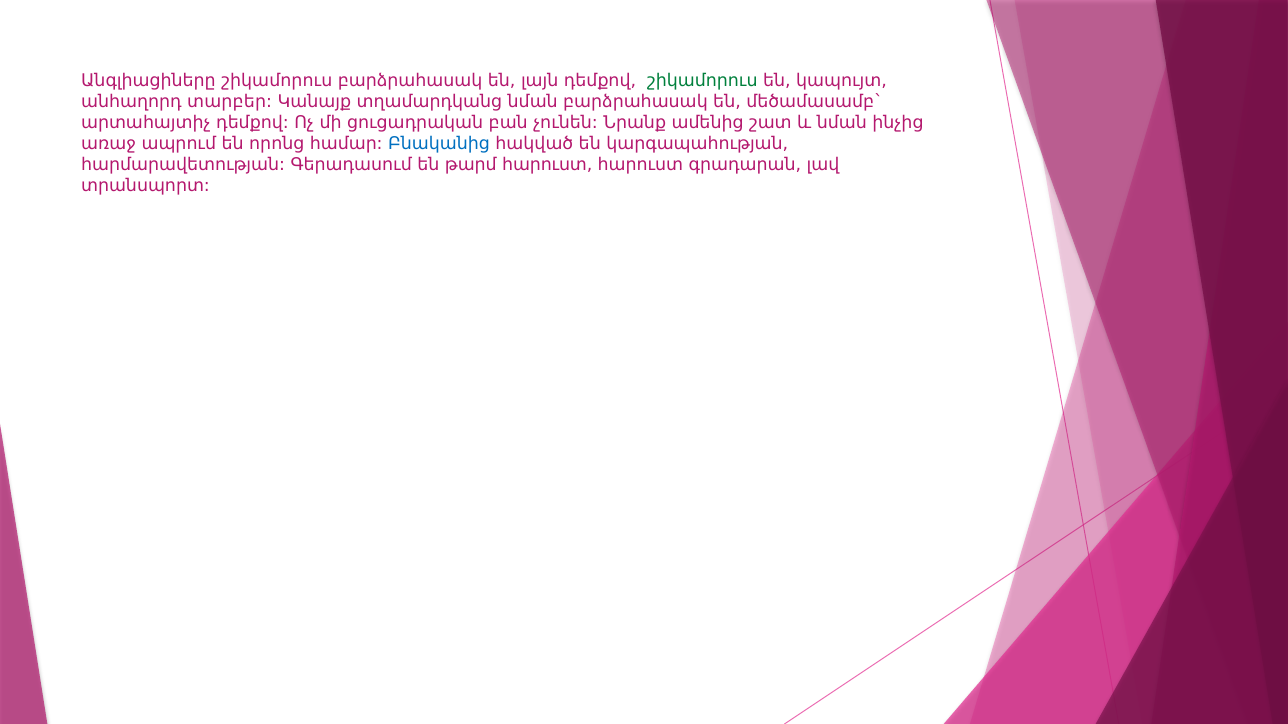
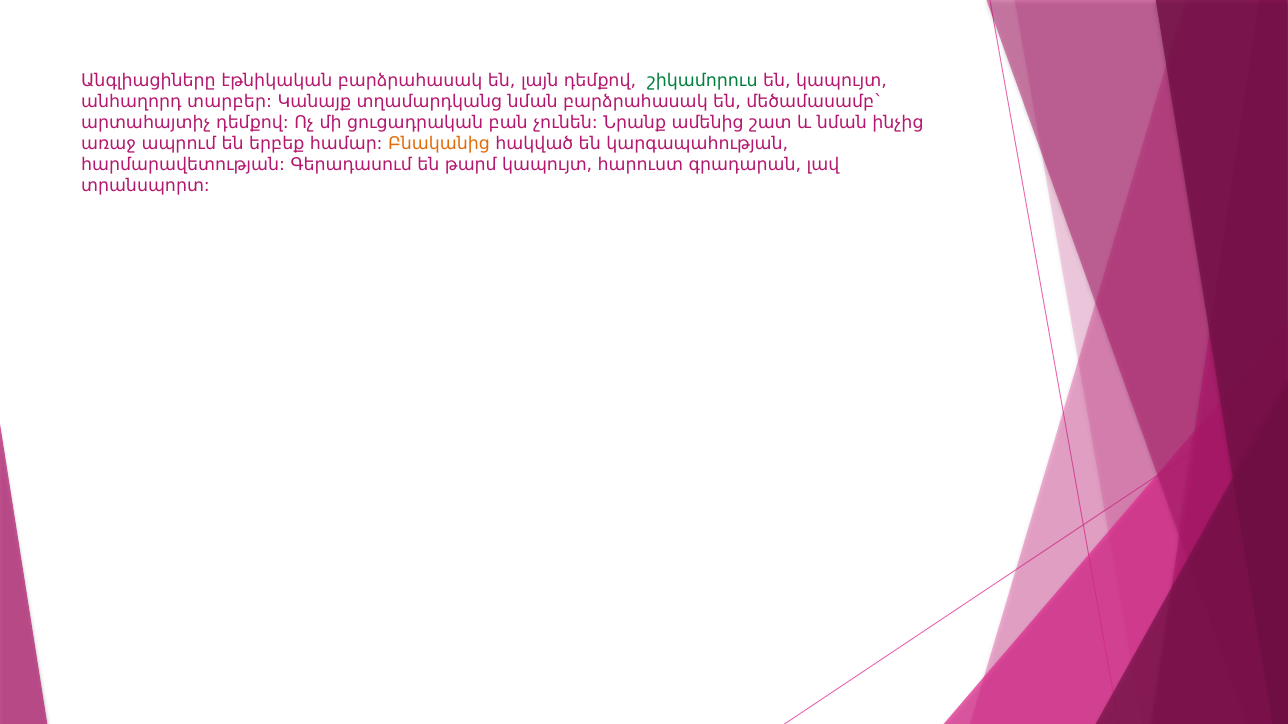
Անգլիացիները շիկամորուս: շիկամորուս -> էթնիկական
որոնց: որոնց -> երբեք
Բնականից colour: blue -> orange
թարմ հարուստ: հարուստ -> կապույտ
